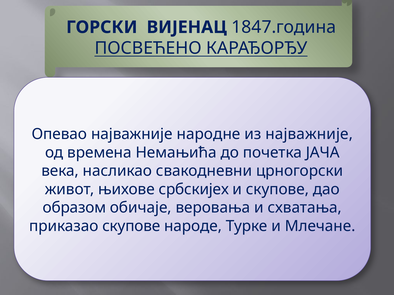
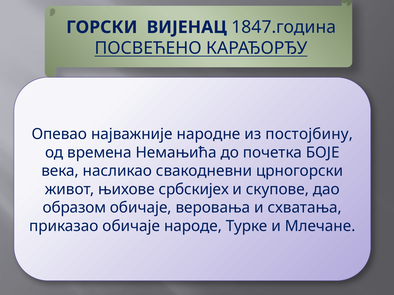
из најважније: најважније -> постојбину
ЈАЧА: ЈАЧА -> БОЈЕ
приказао скупове: скупове -> обичаје
